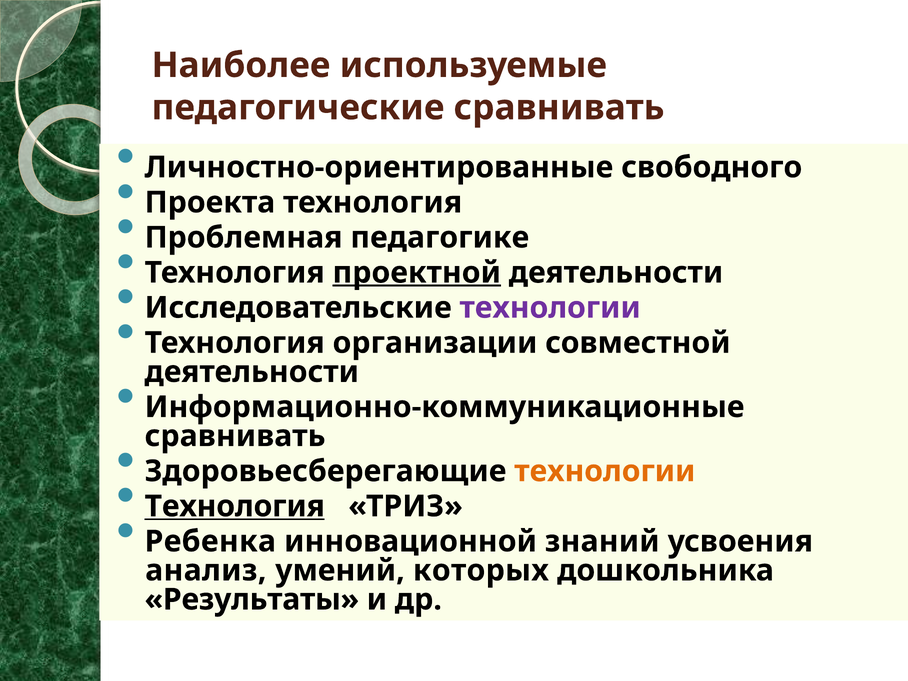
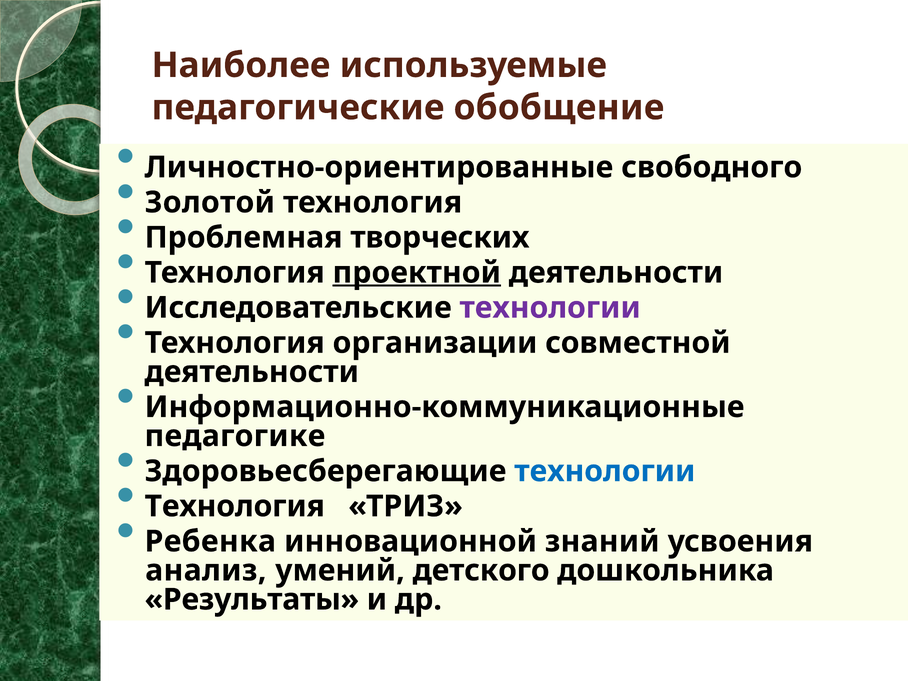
педагогические сравнивать: сравнивать -> обобщение
Проекта: Проекта -> Золотой
педагогике: педагогике -> творческих
сравнивать at (235, 436): сравнивать -> педагогике
технологии at (605, 471) colour: orange -> blue
Технология at (235, 506) underline: present -> none
которых: которых -> детского
